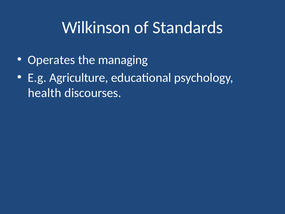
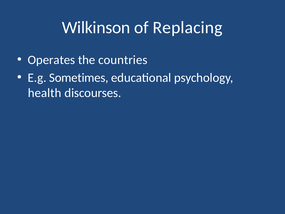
Standards: Standards -> Replacing
managing: managing -> countries
Agriculture: Agriculture -> Sometimes
